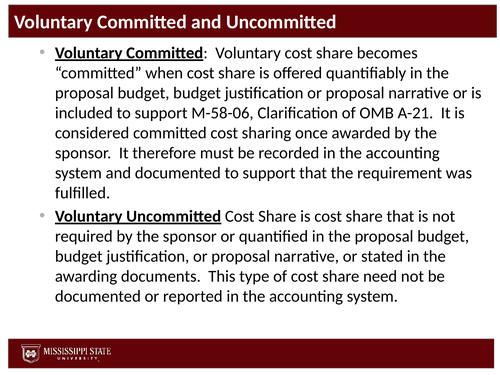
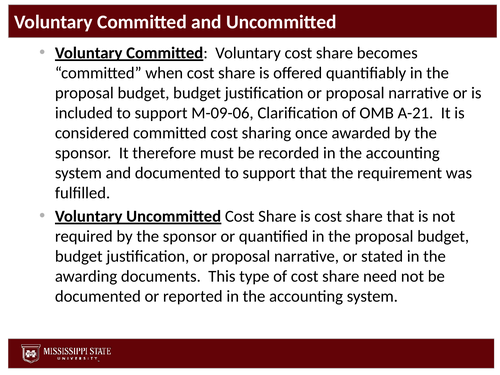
M-58-06: M-58-06 -> M-09-06
